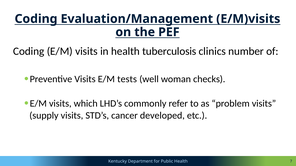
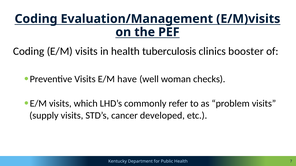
number: number -> booster
tests: tests -> have
